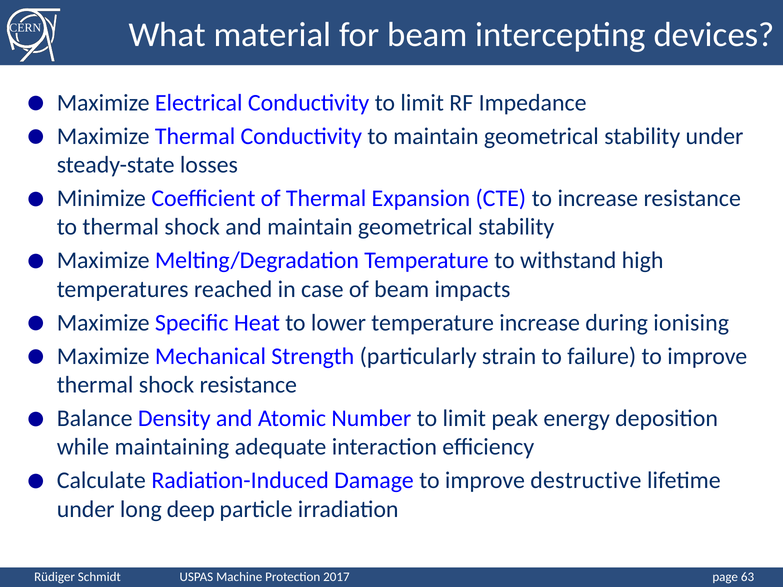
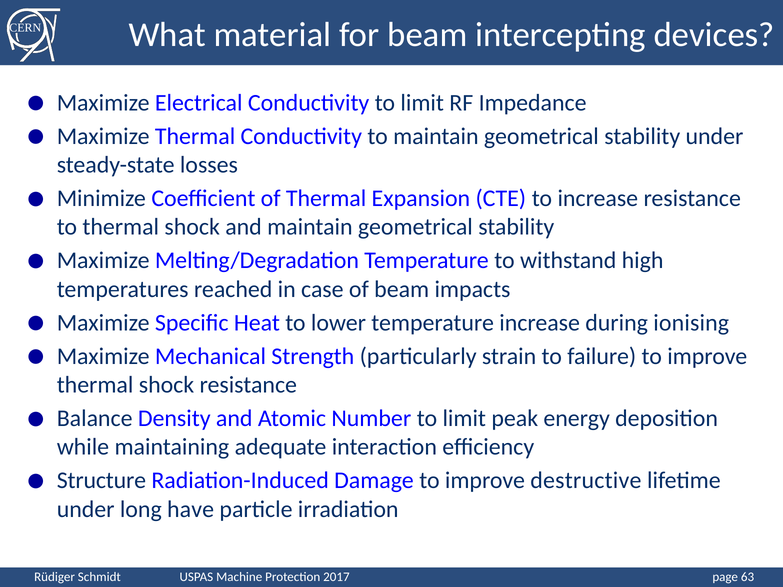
Calculate: Calculate -> Structure
deep: deep -> have
